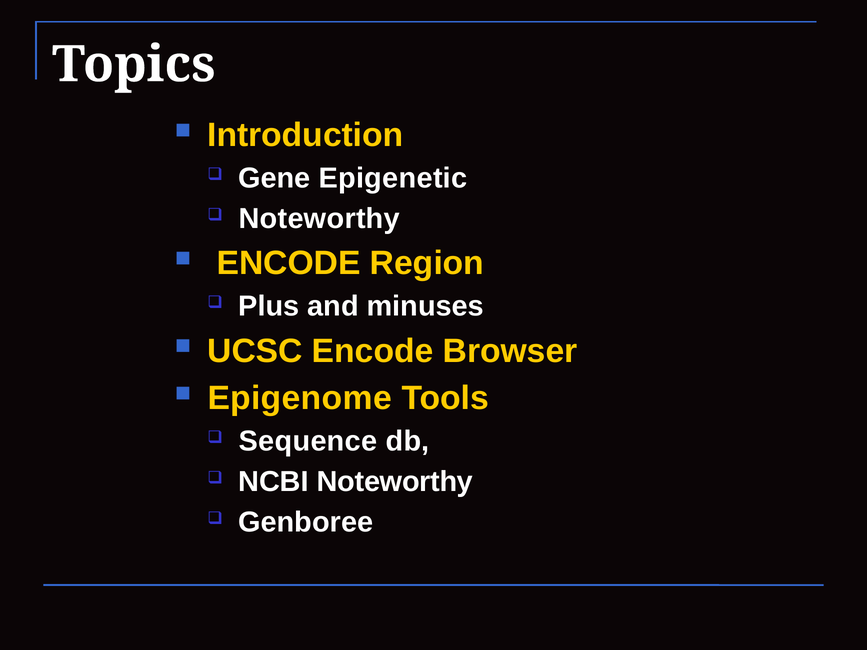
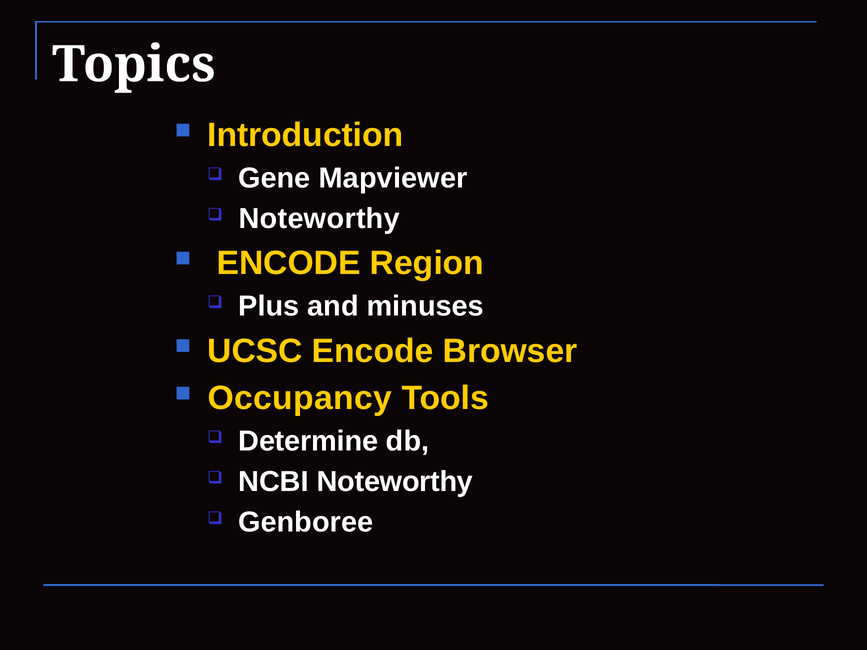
Epigenetic: Epigenetic -> Mapviewer
Epigenome: Epigenome -> Occupancy
Sequence: Sequence -> Determine
